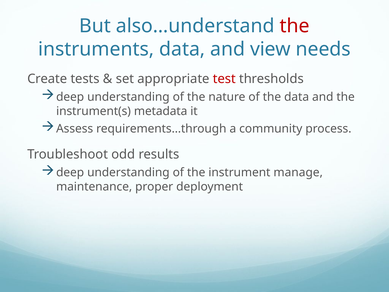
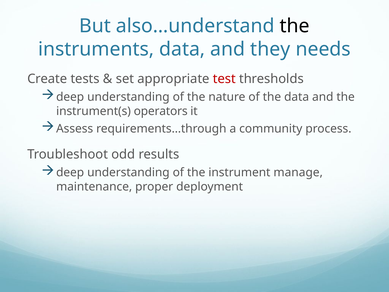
the at (295, 26) colour: red -> black
view: view -> they
metadata: metadata -> operators
